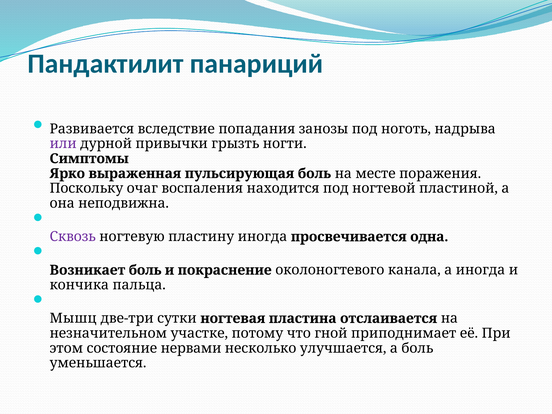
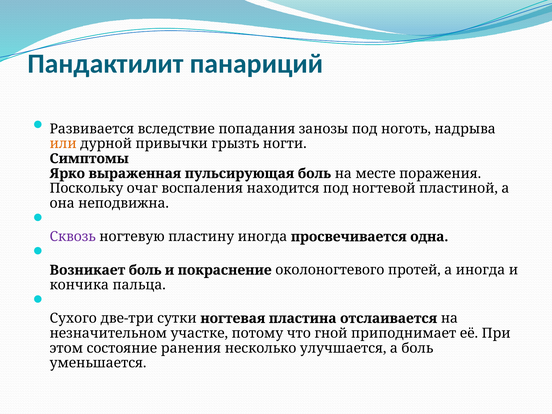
или colour: purple -> orange
канала: канала -> протей
Мышц: Мышц -> Сухого
нервами: нервами -> ранения
